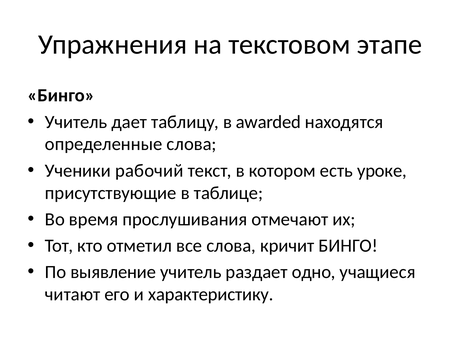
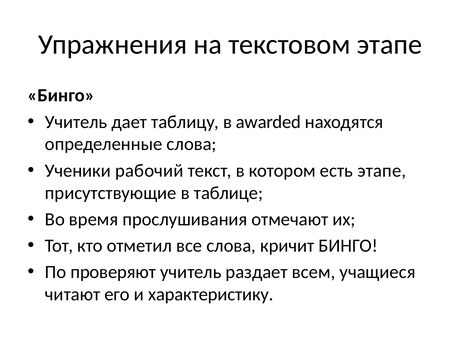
есть уроке: уроке -> этапе
выявление: выявление -> проверяют
одно: одно -> всем
